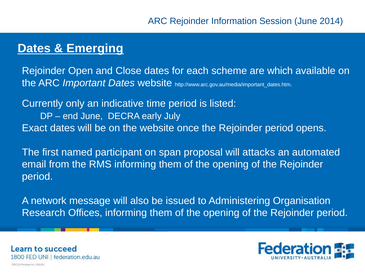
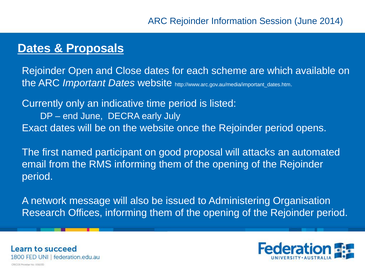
Emerging: Emerging -> Proposals
span: span -> good
